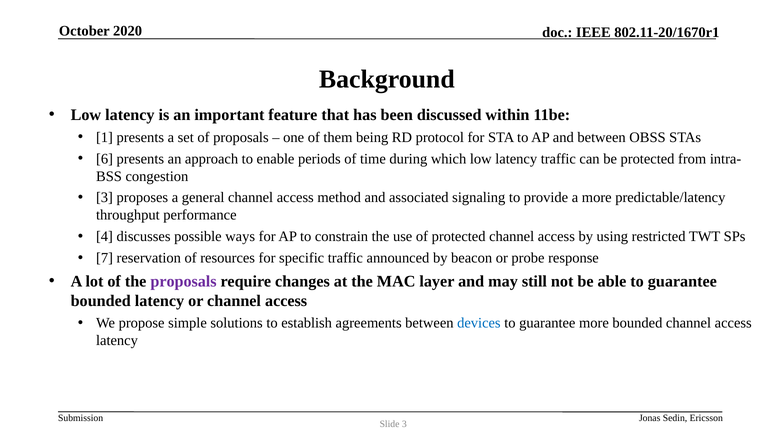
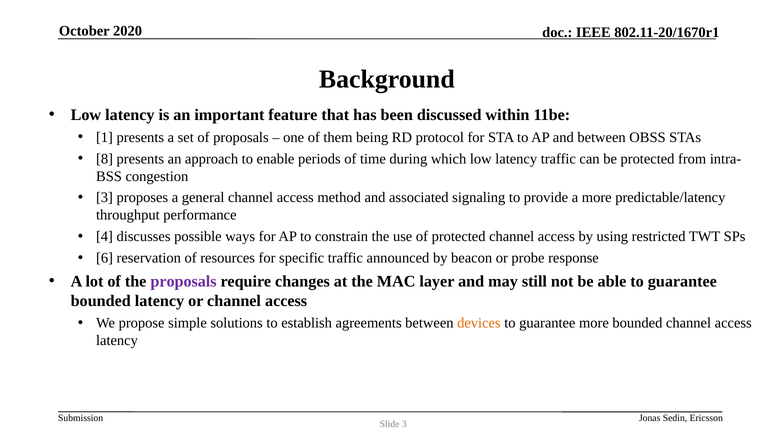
6: 6 -> 8
7: 7 -> 6
devices colour: blue -> orange
